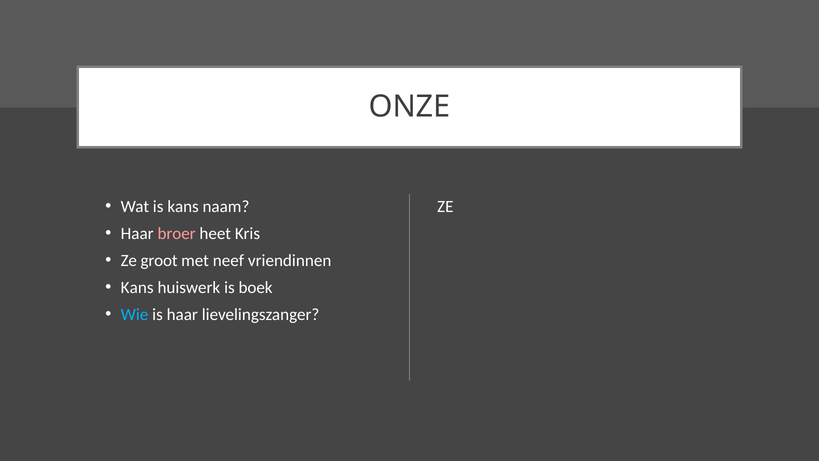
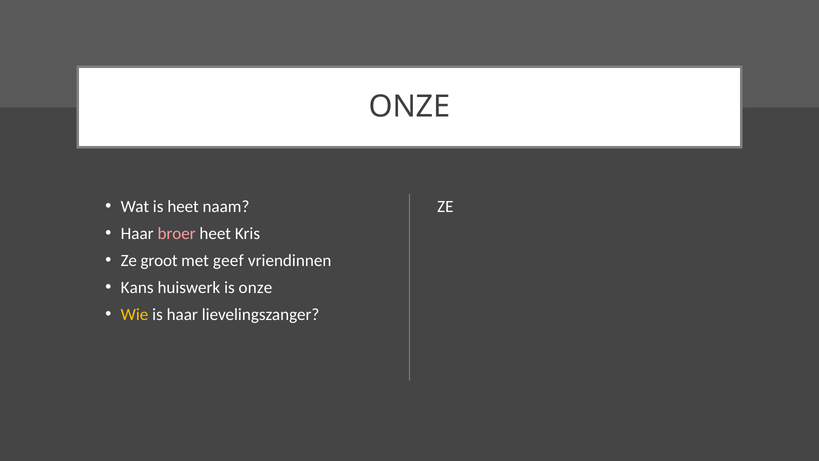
is kans: kans -> heet
neef: neef -> geef
is boek: boek -> onze
Wie colour: light blue -> yellow
